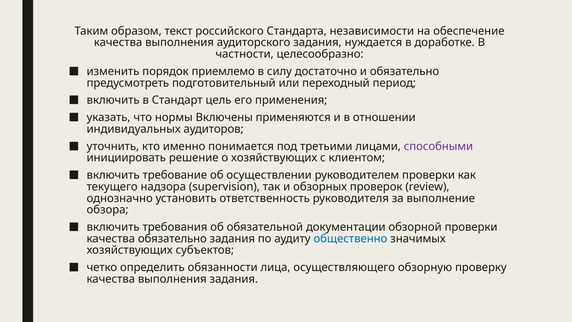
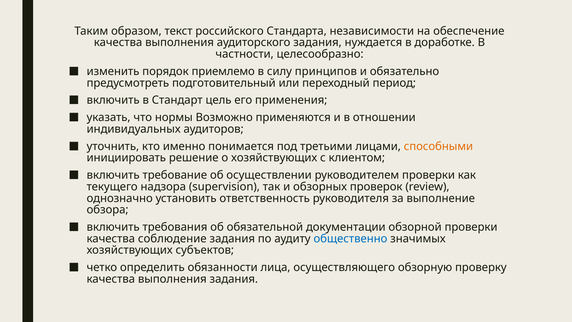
достаточно: достаточно -> принципов
Включены: Включены -> Возможно
способными colour: purple -> orange
качества обязательно: обязательно -> соблюдение
